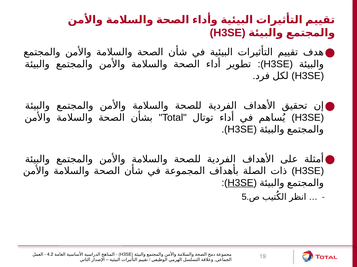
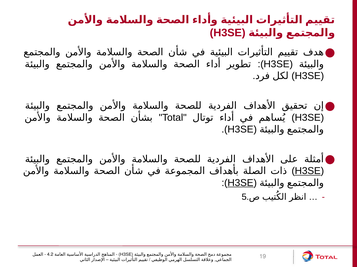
H3SE at (308, 171) underline: none -> present
